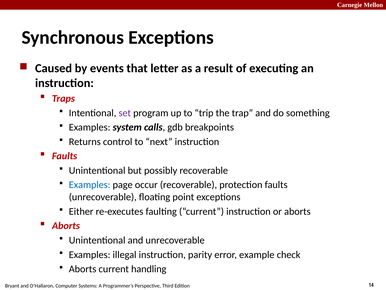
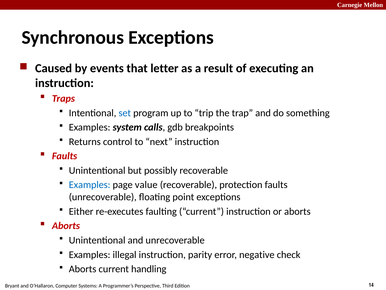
set colour: purple -> blue
occur: occur -> value
example: example -> negative
